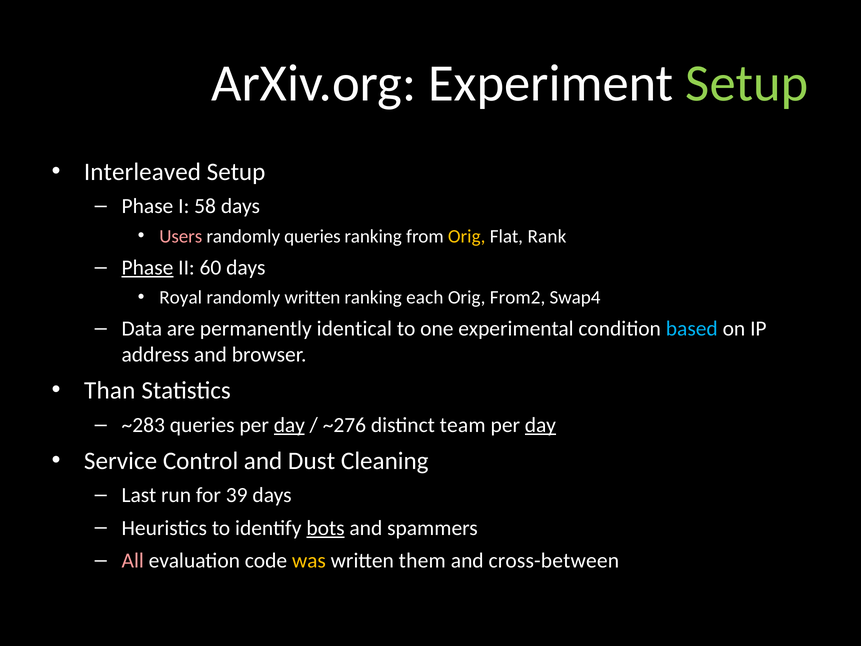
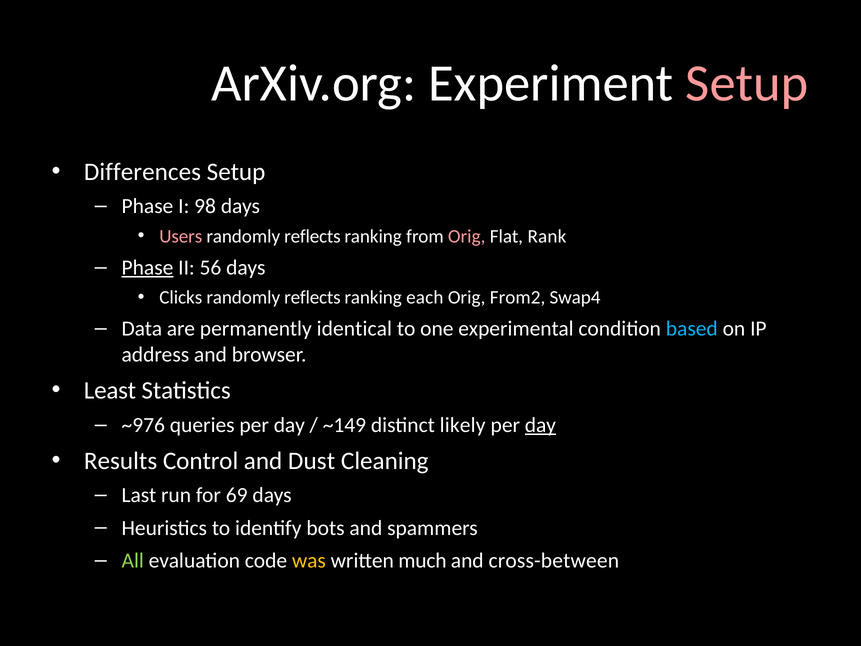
Setup at (747, 83) colour: light green -> pink
Interleaved: Interleaved -> Differences
58: 58 -> 98
queries at (312, 236): queries -> reflects
Orig at (467, 236) colour: yellow -> pink
60: 60 -> 56
Royal: Royal -> Clicks
written at (312, 297): written -> reflects
Than: Than -> Least
~283: ~283 -> ~976
day at (289, 425) underline: present -> none
~276: ~276 -> ~149
team: team -> likely
Service: Service -> Results
39: 39 -> 69
bots underline: present -> none
All colour: pink -> light green
them: them -> much
